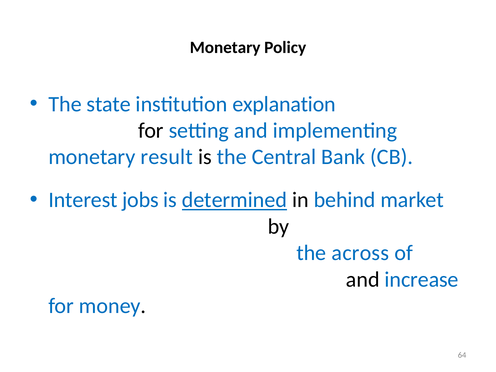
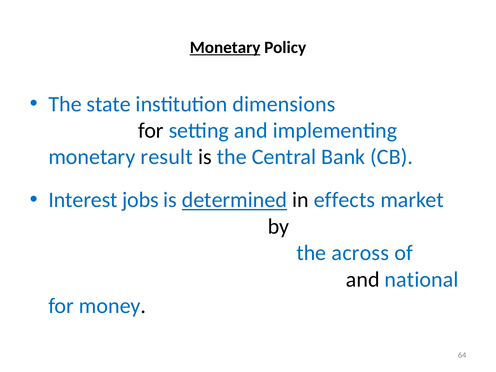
Monetary at (225, 47) underline: none -> present
explanation: explanation -> dimensions
behind: behind -> effects
increase: increase -> national
